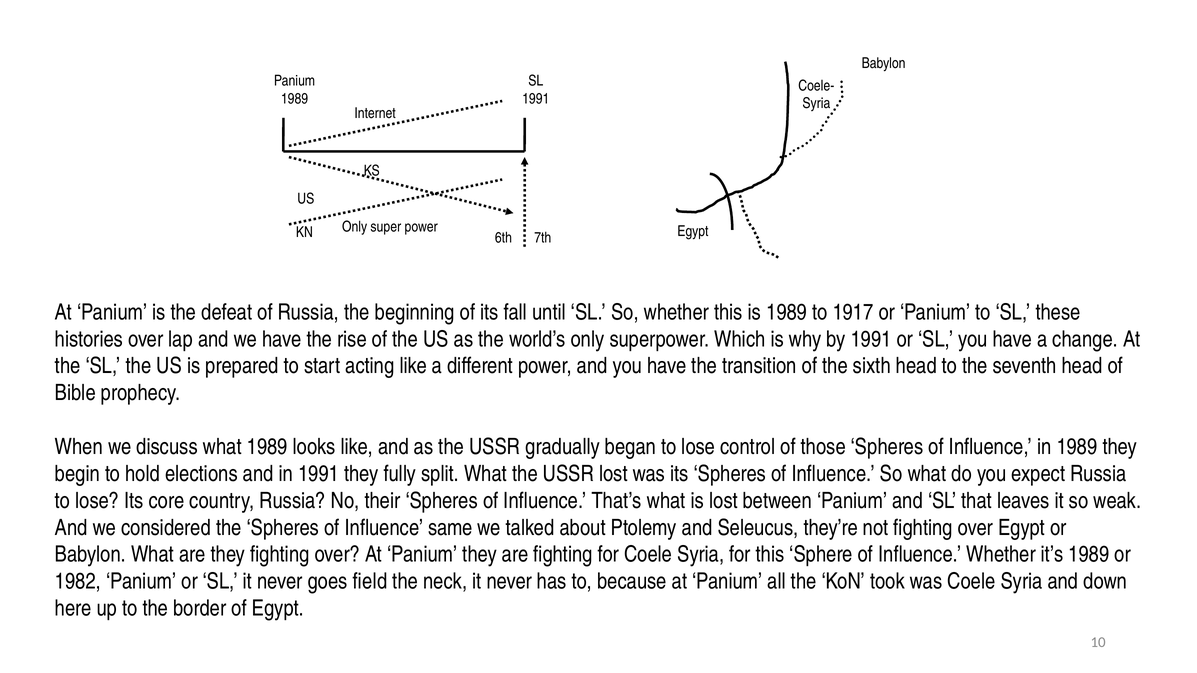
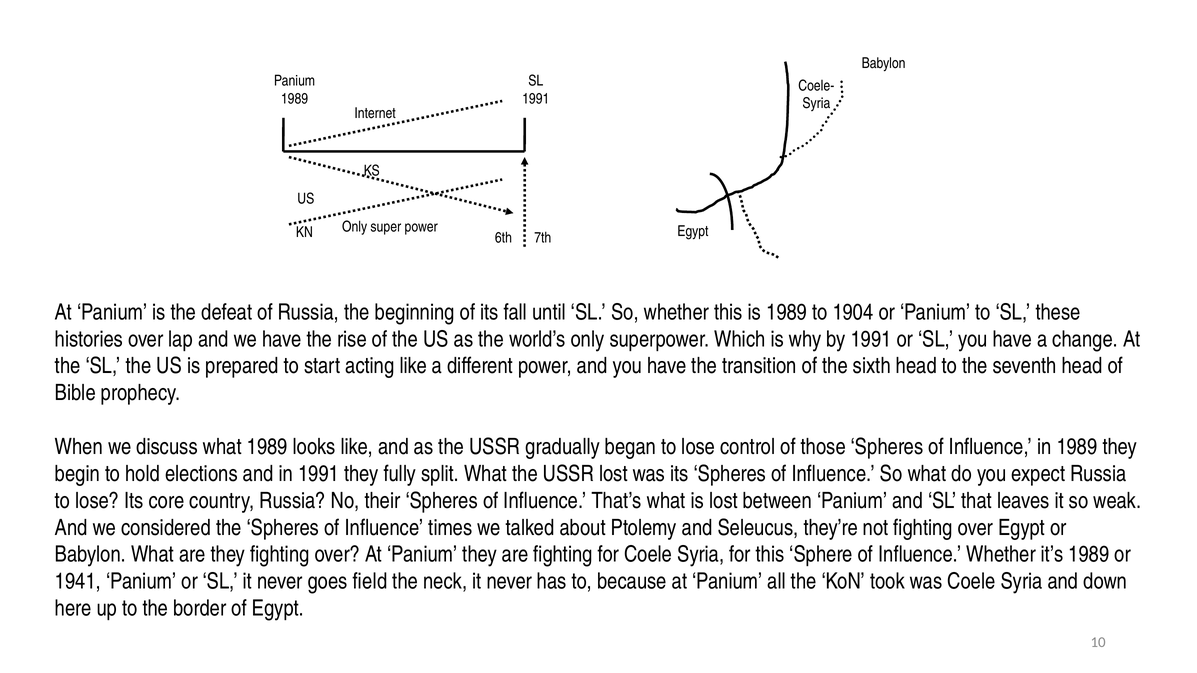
1917: 1917 -> 1904
same: same -> times
1982: 1982 -> 1941
